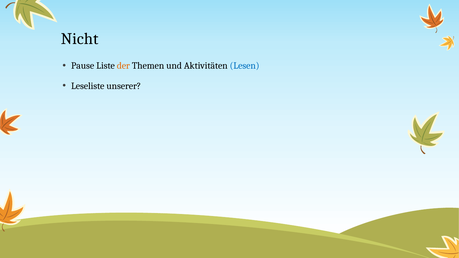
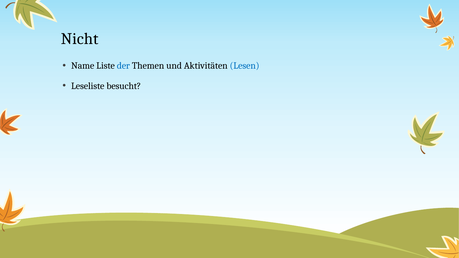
Pause: Pause -> Name
der colour: orange -> blue
unserer: unserer -> besucht
